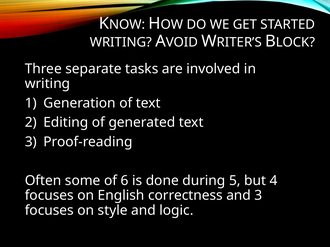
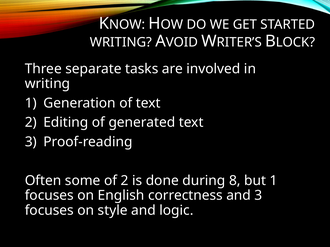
of 6: 6 -> 2
5: 5 -> 8
but 4: 4 -> 1
